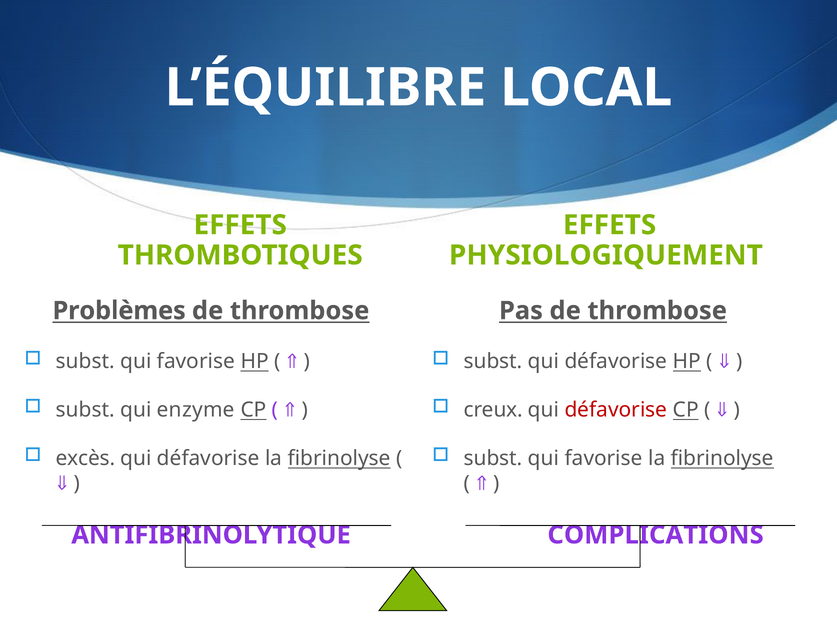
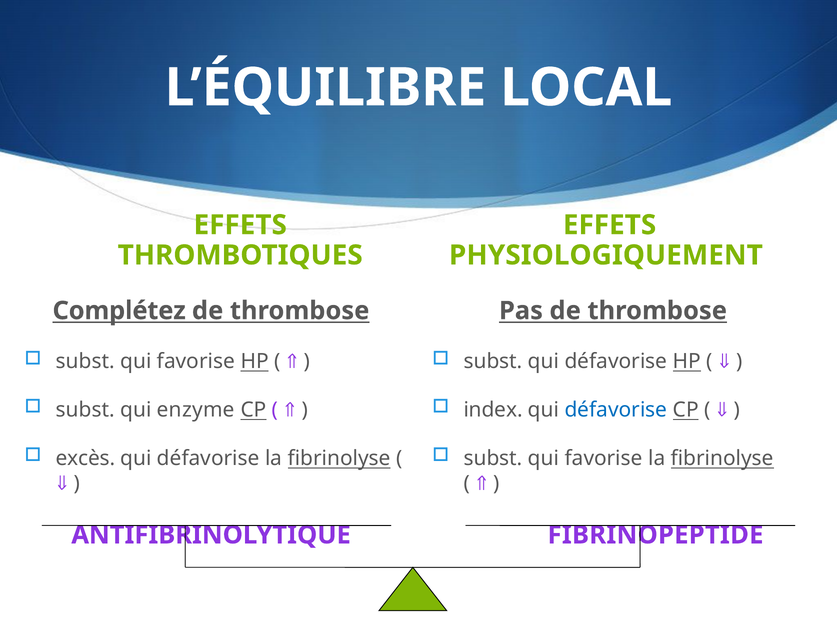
Problèmes: Problèmes -> Complétez
creux: creux -> index
défavorise at (616, 410) colour: red -> blue
COMPLICATIONS: COMPLICATIONS -> FIBRINOPEPTIDE
